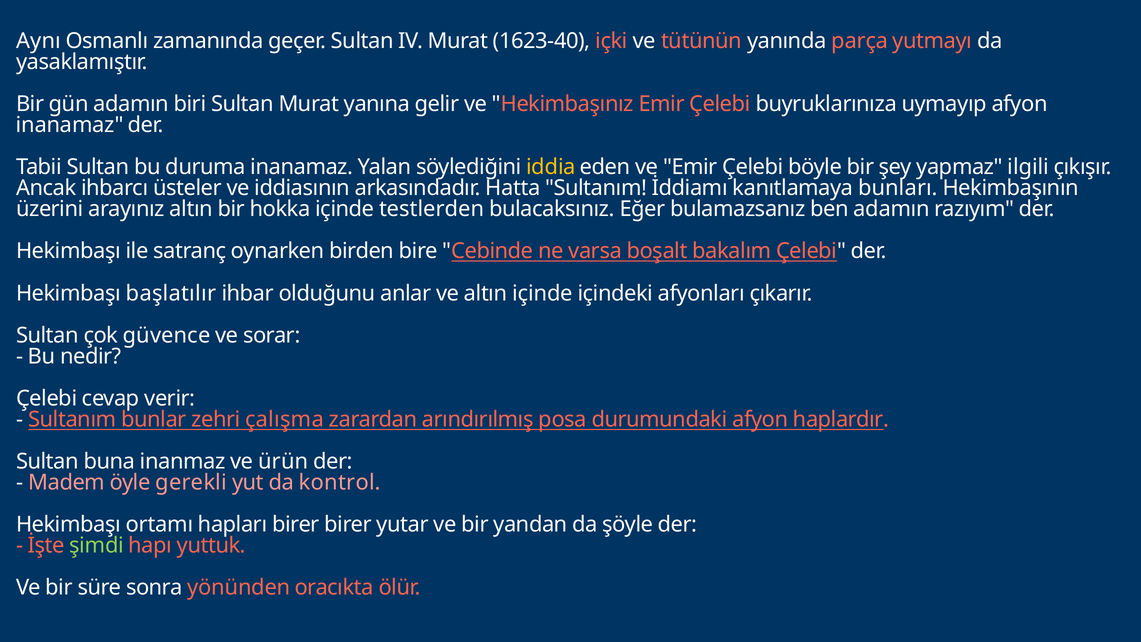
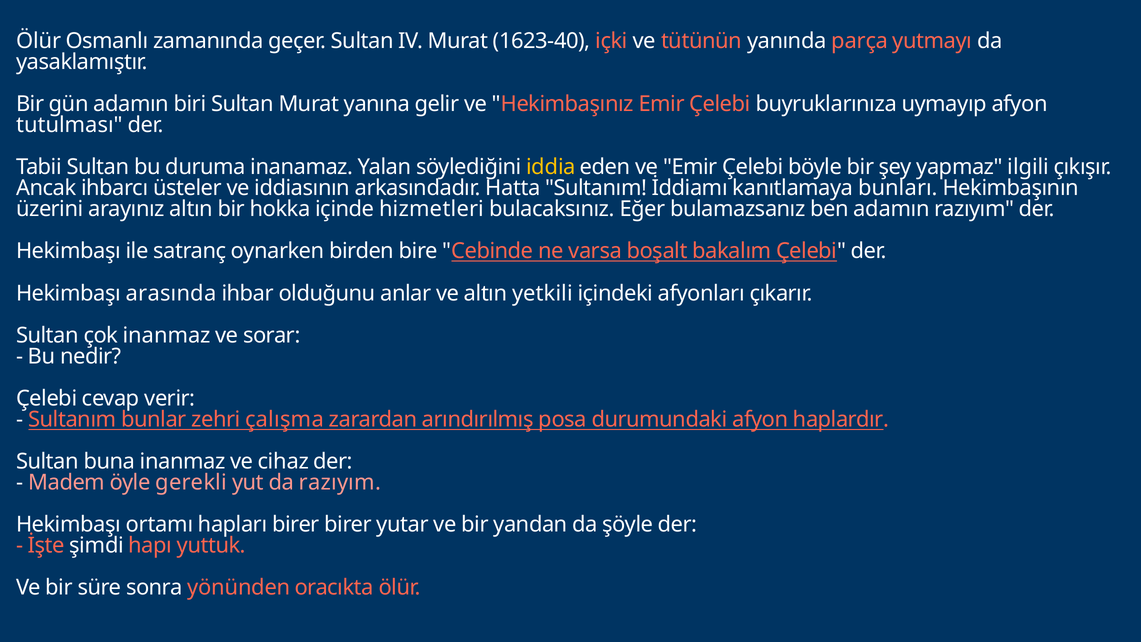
Aynı at (38, 41): Aynı -> Ölür
inanamaz at (70, 125): inanamaz -> tutulması
testlerden: testlerden -> hizmetleri
başlatılır: başlatılır -> arasında
altın içinde: içinde -> yetkili
çok güvence: güvence -> inanmaz
ürün: ürün -> cihaz
da kontrol: kontrol -> razıyım
şimdi colour: light green -> white
